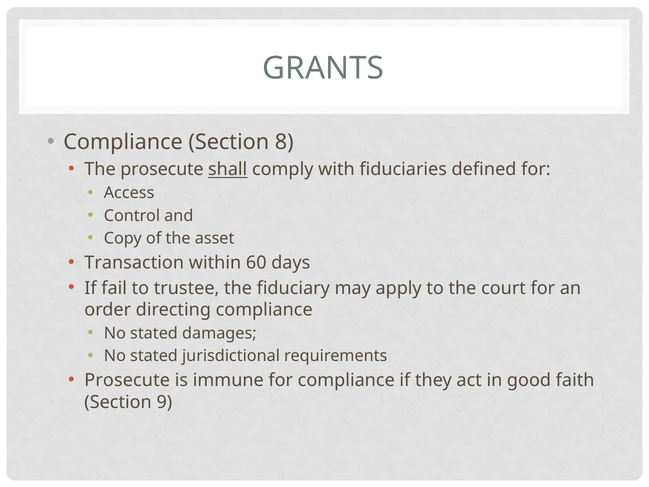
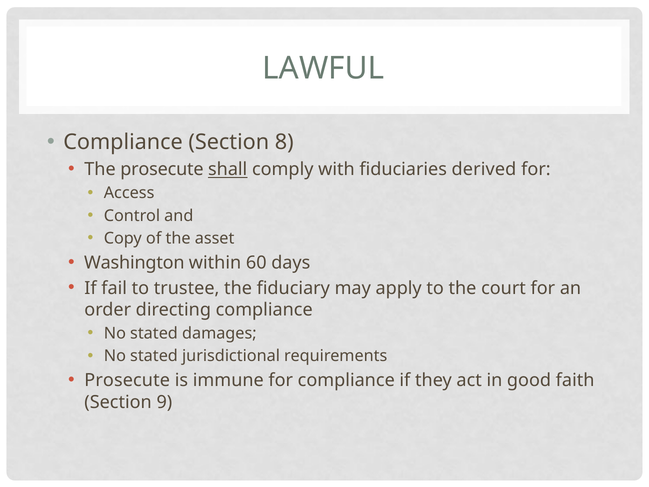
GRANTS: GRANTS -> LAWFUL
defined: defined -> derived
Transaction: Transaction -> Washington
